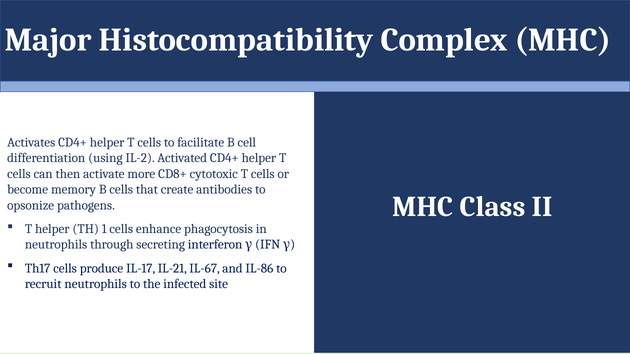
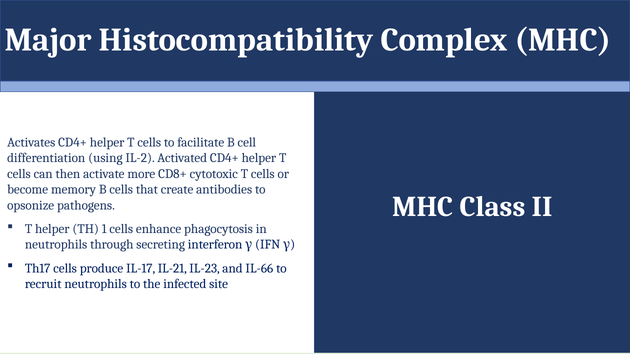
IL-67: IL-67 -> IL-23
IL-86: IL-86 -> IL-66
